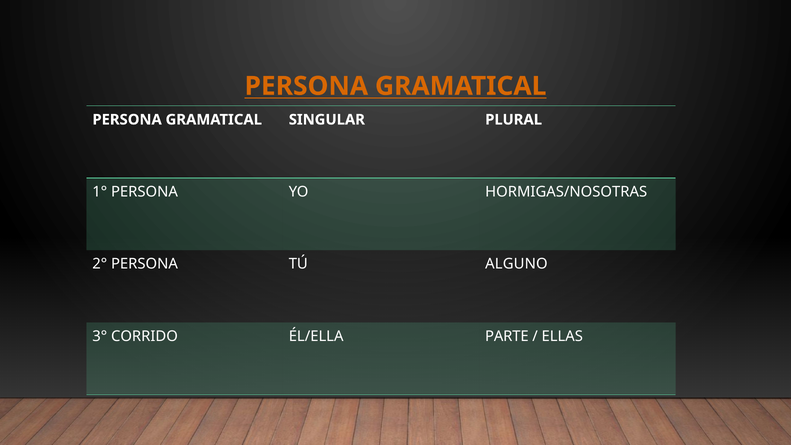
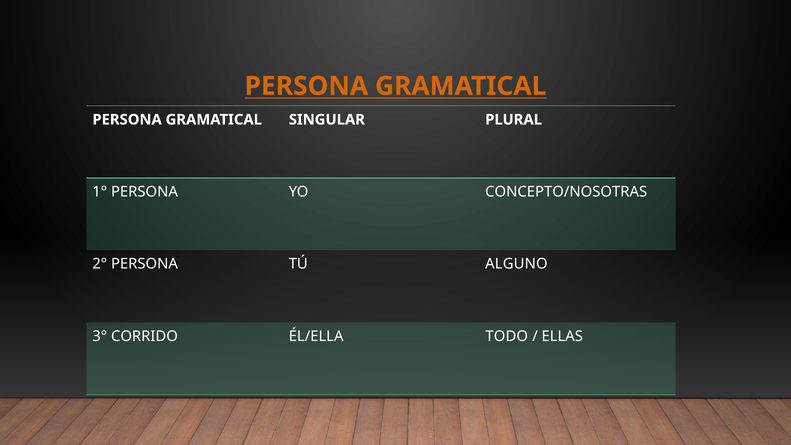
HORMIGAS/NOSOTRAS: HORMIGAS/NOSOTRAS -> CONCEPTO/NOSOTRAS
PARTE: PARTE -> TODO
